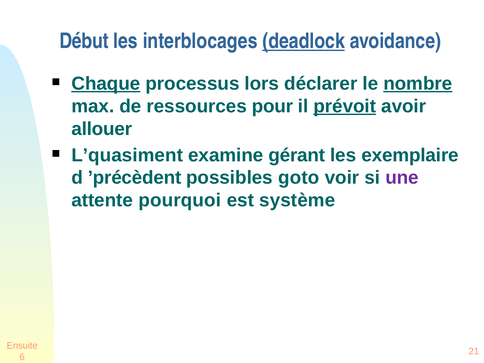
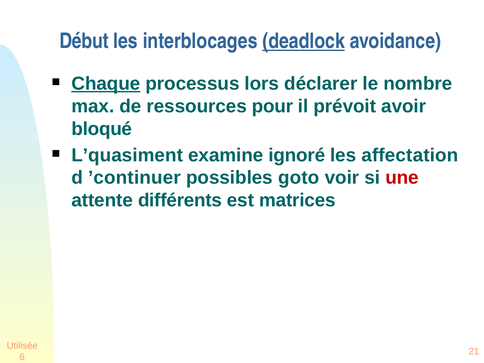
nombre underline: present -> none
prévoit underline: present -> none
allouer: allouer -> bloqué
gérant: gérant -> ignoré
exemplaire: exemplaire -> affectation
’précèdent: ’précèdent -> ’continuer
une colour: purple -> red
pourquoi: pourquoi -> différents
système: système -> matrices
Ensuite: Ensuite -> Utilisée
